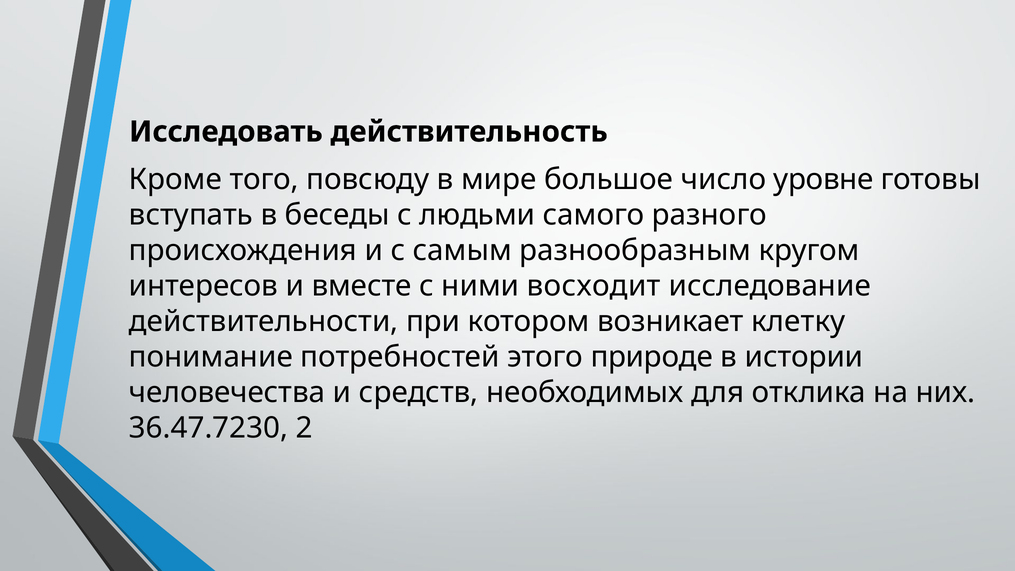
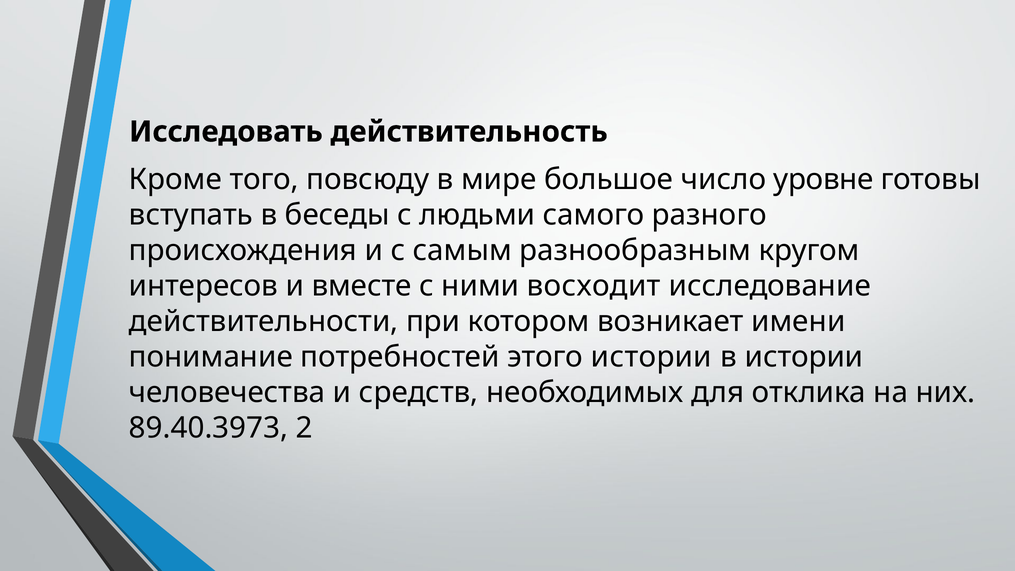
клетку: клетку -> имени
этого природе: природе -> истории
36.47.7230: 36.47.7230 -> 89.40.3973
